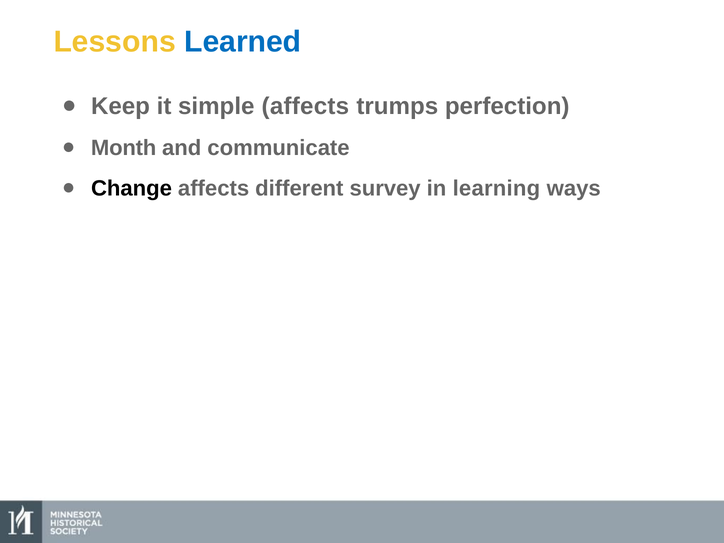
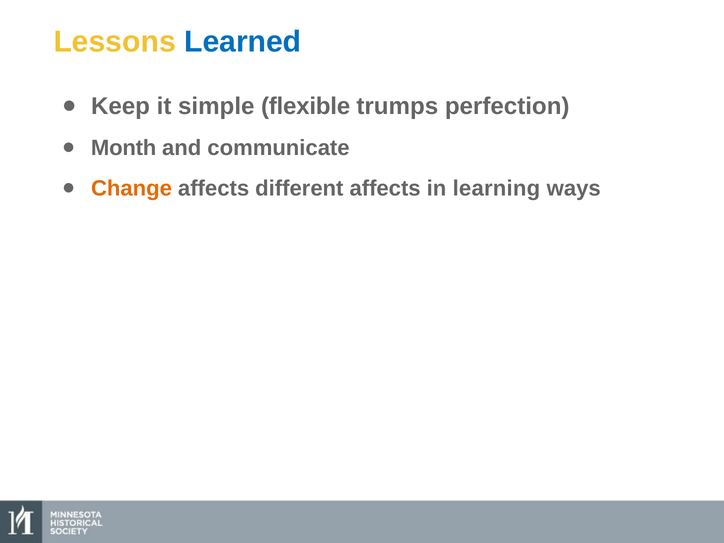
simple affects: affects -> flexible
Change colour: black -> orange
different survey: survey -> affects
